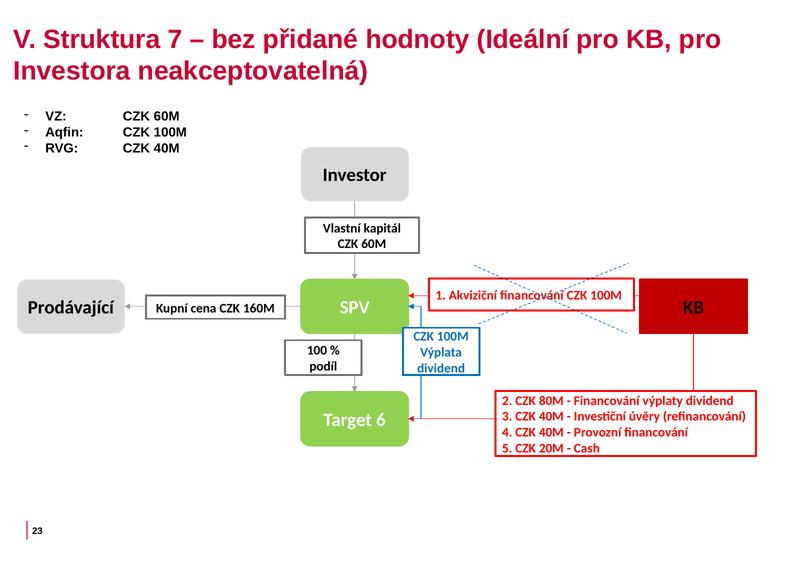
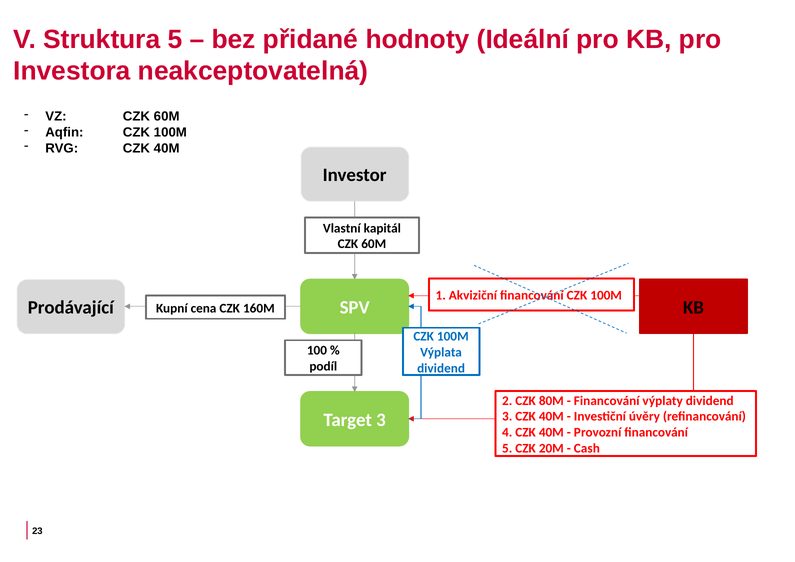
Struktura 7: 7 -> 5
Target 6: 6 -> 3
